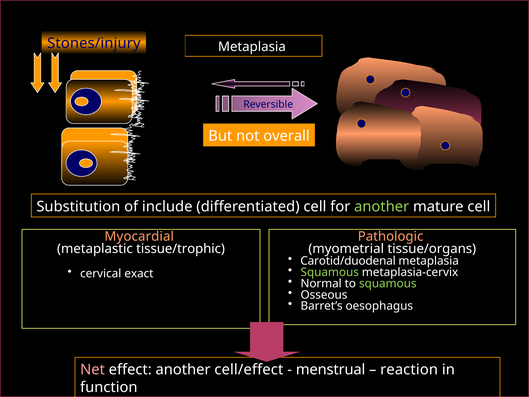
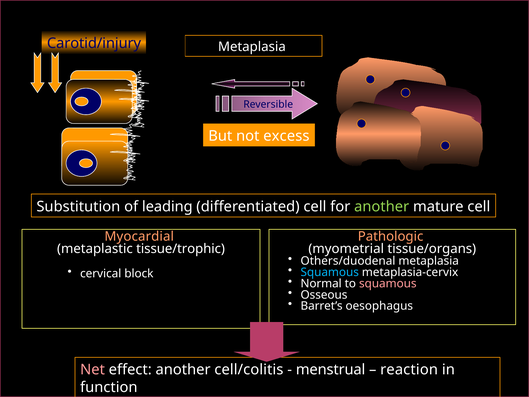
Stones/injury: Stones/injury -> Carotid/injury
overall: overall -> excess
include: include -> leading
Carotid/duodenal: Carotid/duodenal -> Others/duodenal
Squamous at (330, 272) colour: light green -> light blue
exact: exact -> block
squamous at (388, 283) colour: light green -> pink
cell/effect: cell/effect -> cell/colitis
